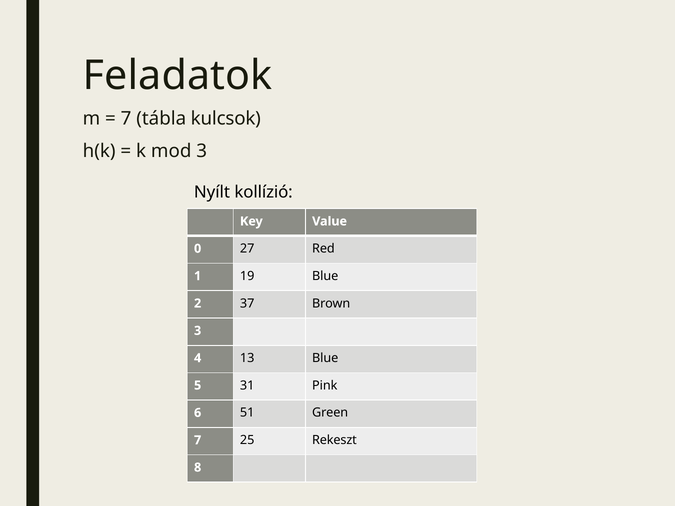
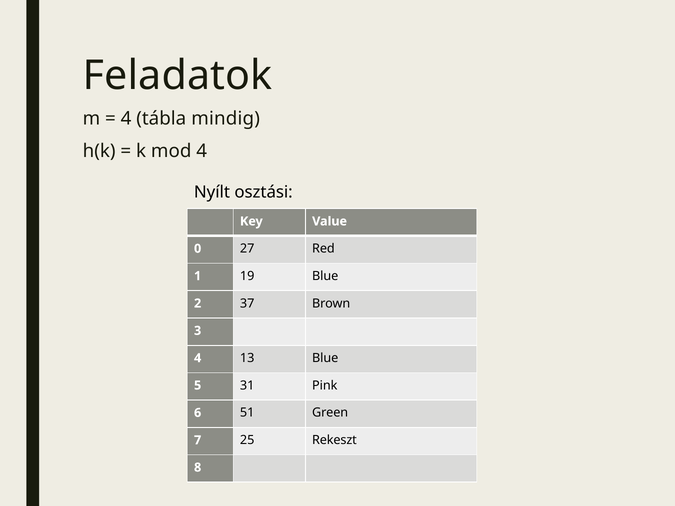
7 at (126, 119): 7 -> 4
kulcsok: kulcsok -> mindig
mod 3: 3 -> 4
kollízió: kollízió -> osztási
